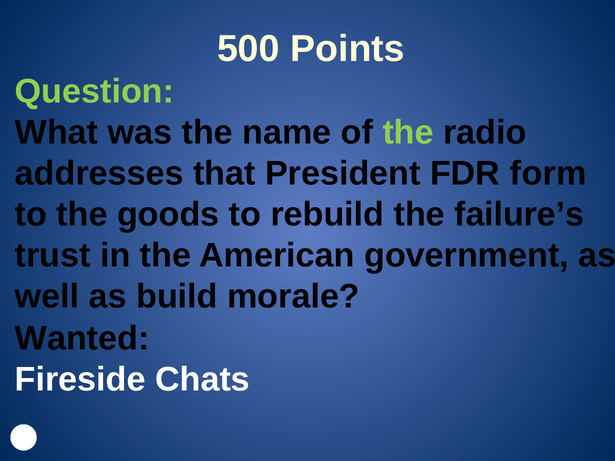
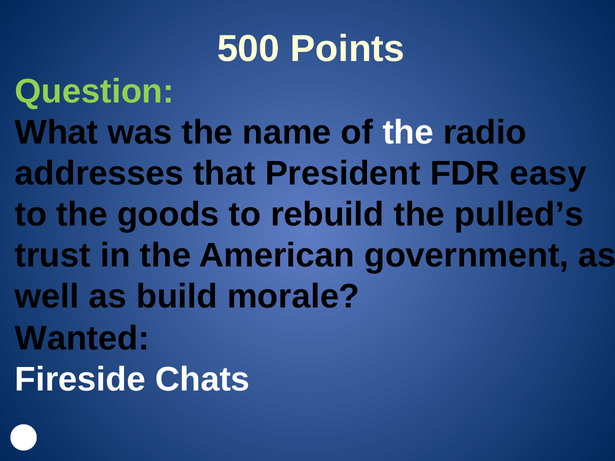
the at (408, 132) colour: light green -> white
form: form -> easy
failure’s: failure’s -> pulled’s
